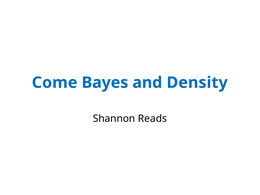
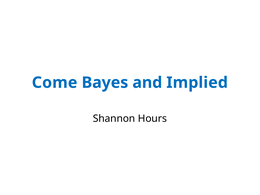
Density: Density -> Implied
Reads: Reads -> Hours
